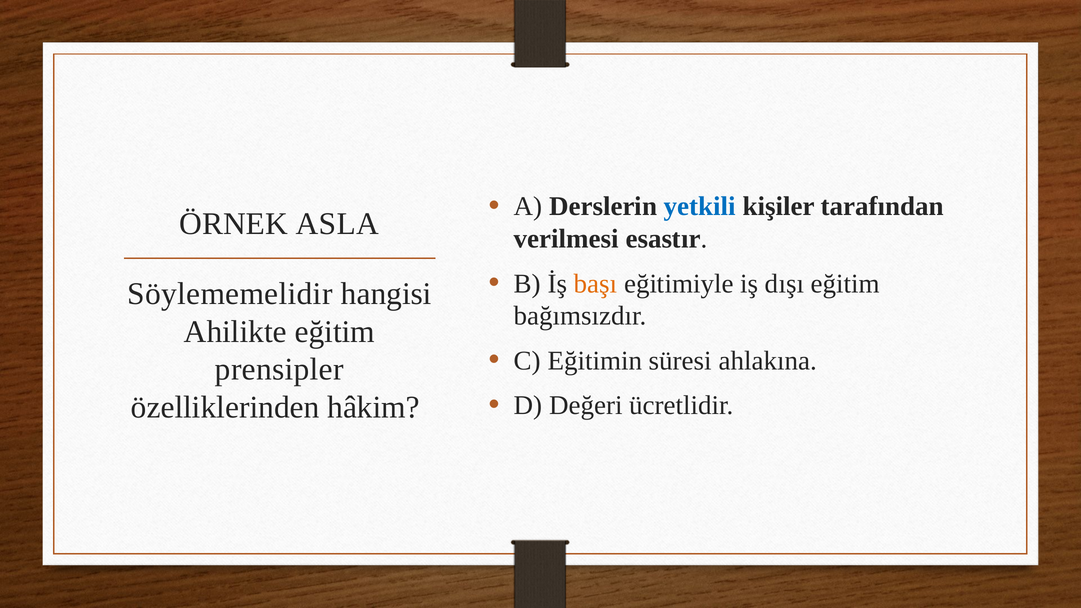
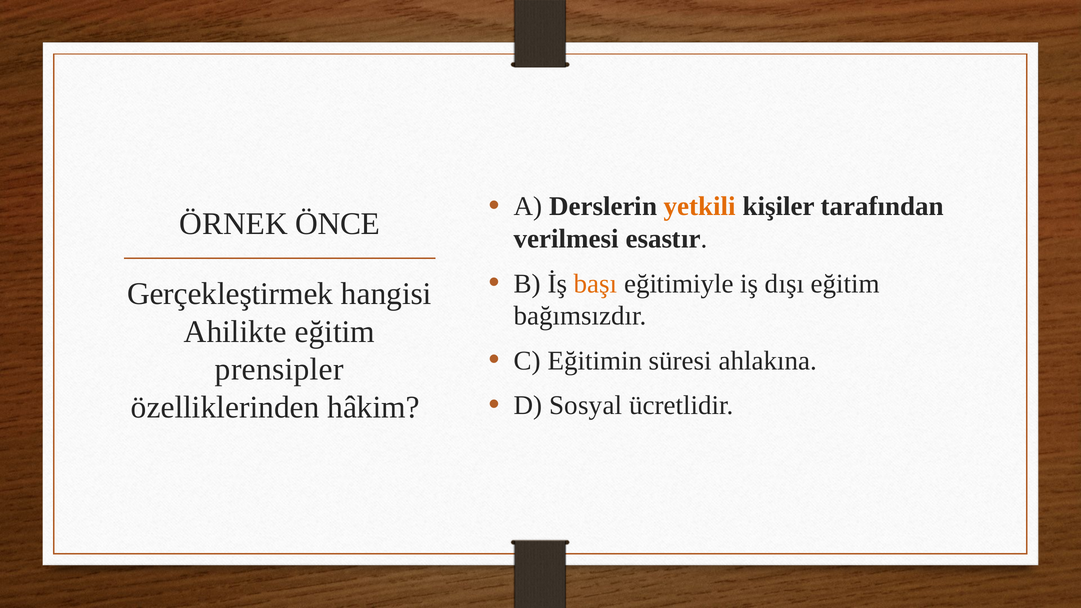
yetkili colour: blue -> orange
ASLA: ASLA -> ÖNCE
Söylememelidir: Söylememelidir -> Gerçekleştirmek
Değeri: Değeri -> Sosyal
